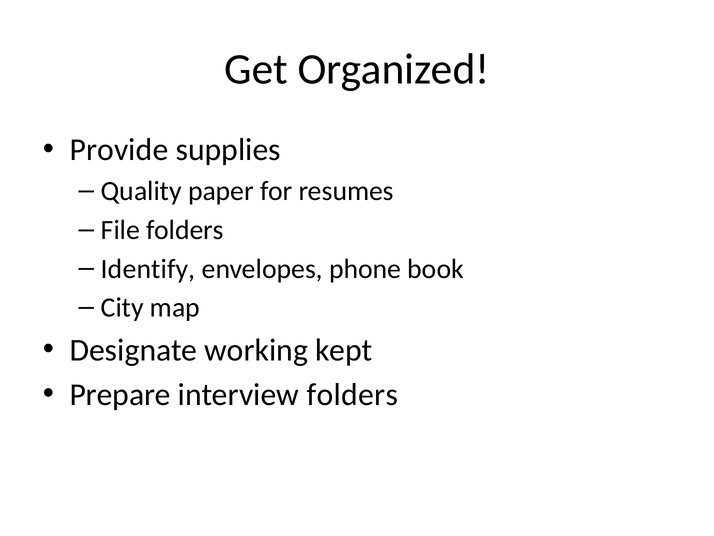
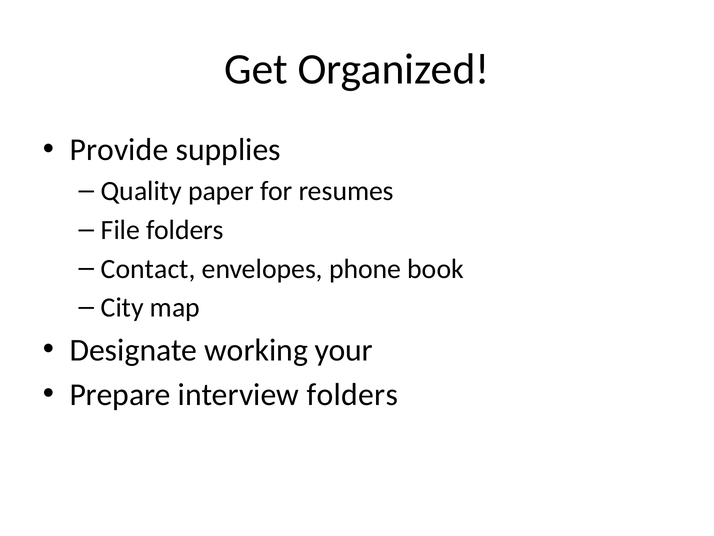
Identify: Identify -> Contact
kept: kept -> your
